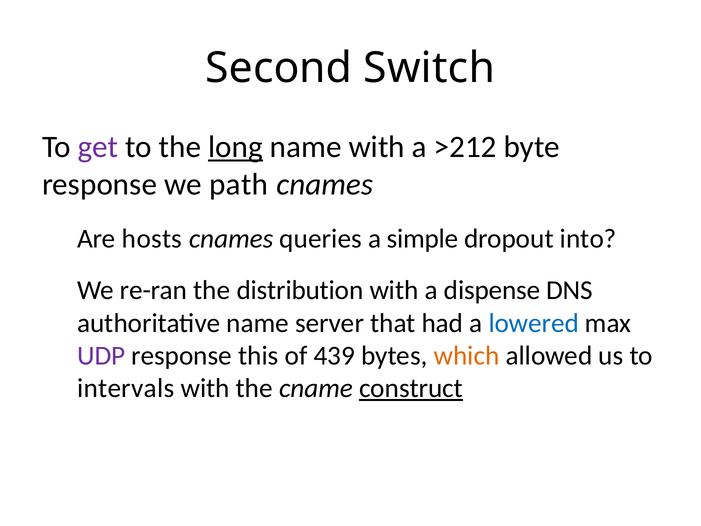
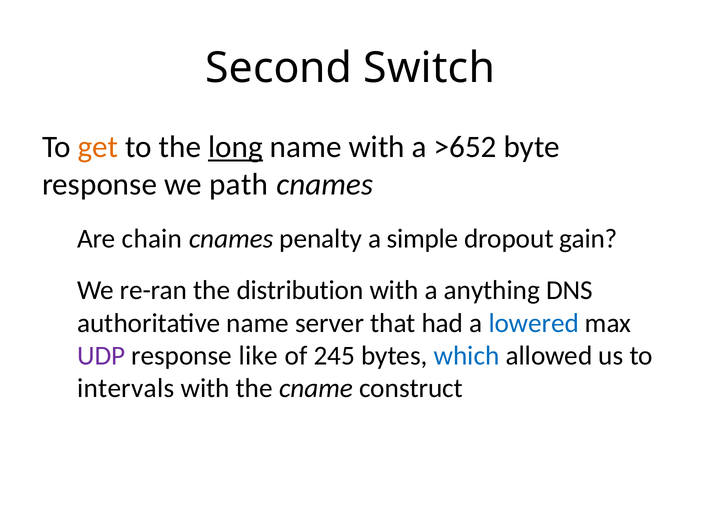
get colour: purple -> orange
>212: >212 -> >652
hosts: hosts -> chain
queries: queries -> penalty
into: into -> gain
dispense: dispense -> anything
this: this -> like
439: 439 -> 245
which colour: orange -> blue
construct underline: present -> none
